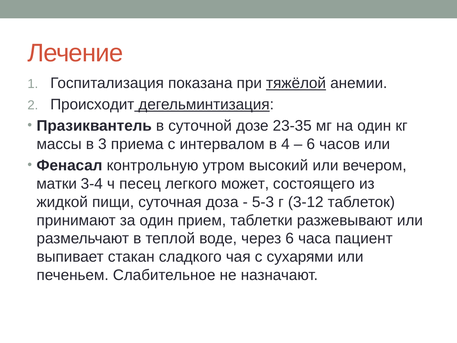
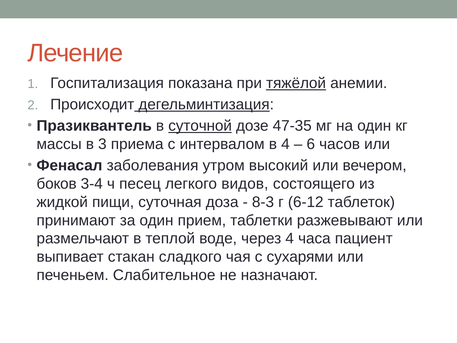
суточной underline: none -> present
23-35: 23-35 -> 47-35
контрольную: контрольную -> заболевания
матки: матки -> боков
может: может -> видов
5-3: 5-3 -> 8-3
3-12: 3-12 -> 6-12
через 6: 6 -> 4
